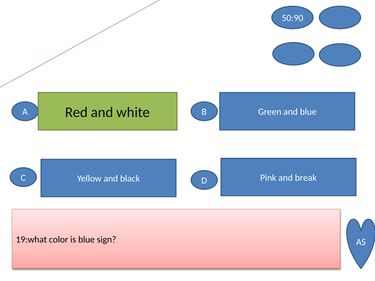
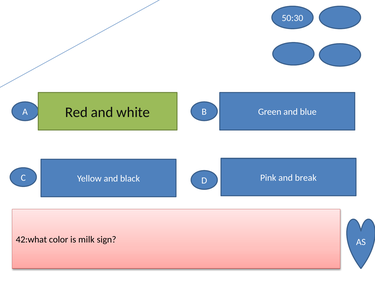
50:90: 50:90 -> 50:30
19:what: 19:what -> 42:what
is blue: blue -> milk
